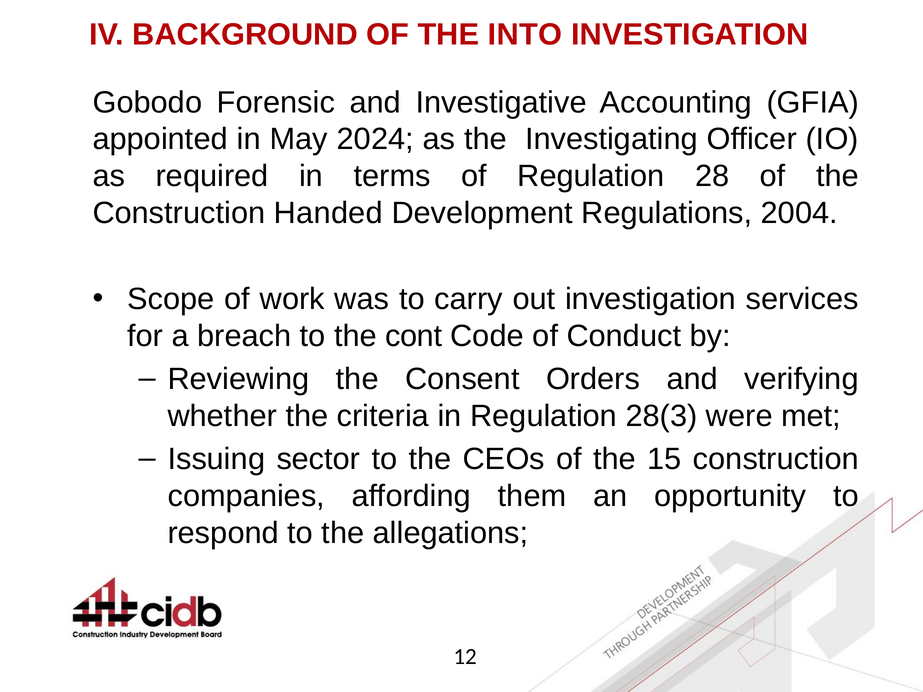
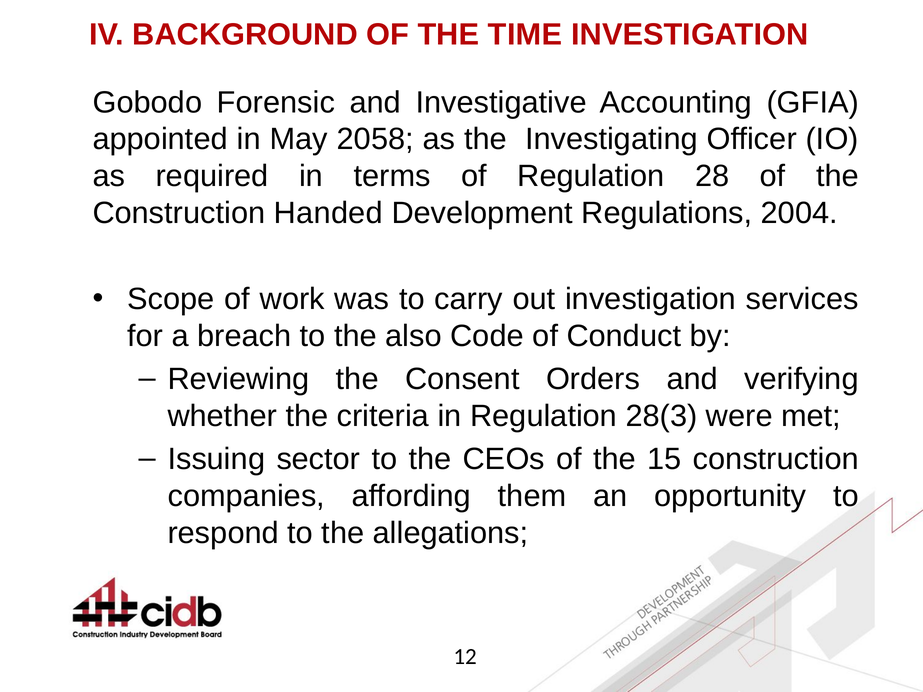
INTO: INTO -> TIME
2024: 2024 -> 2058
cont: cont -> also
